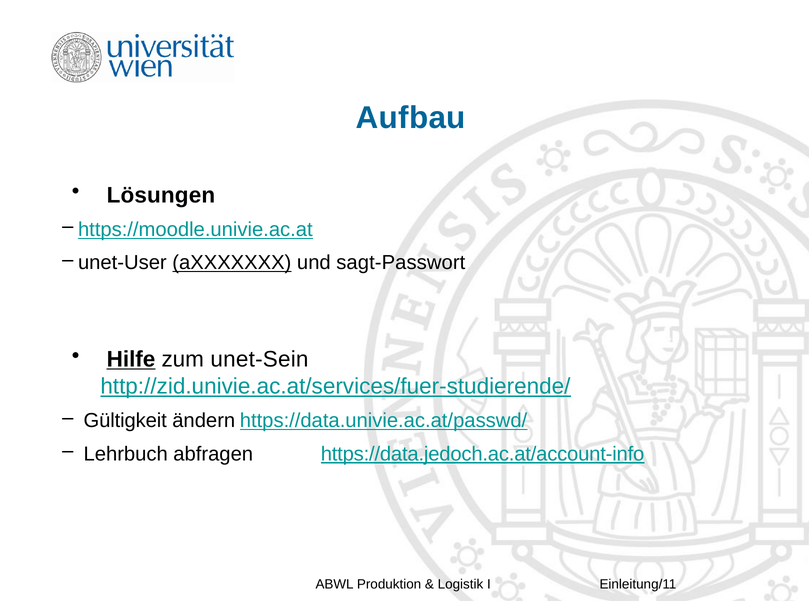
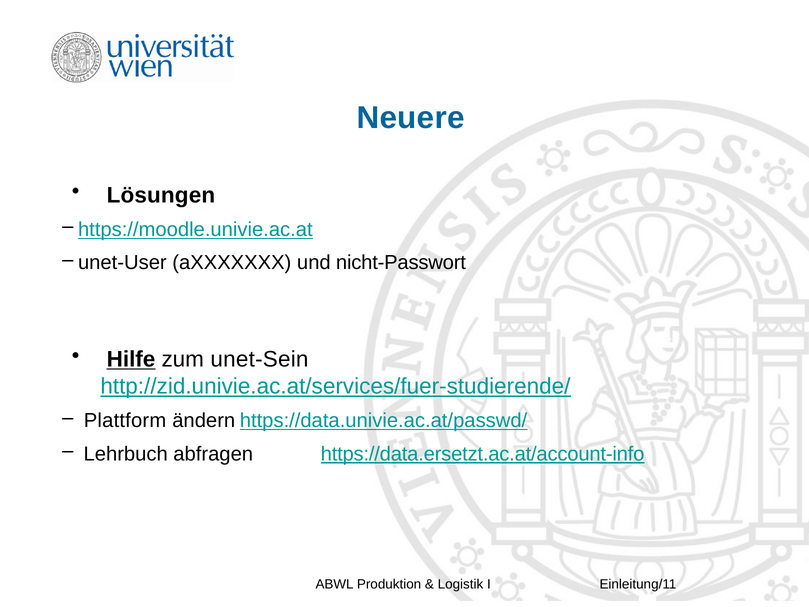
Aufbau: Aufbau -> Neuere
aXXXXXXX underline: present -> none
sagt-Passwort: sagt-Passwort -> nicht-Passwort
Gültigkeit: Gültigkeit -> Plattform
https://data.jedoch.ac.at/account-info: https://data.jedoch.ac.at/account-info -> https://data.ersetzt.ac.at/account-info
